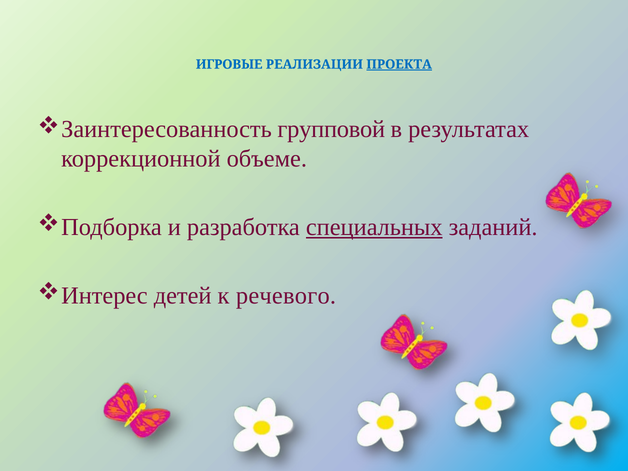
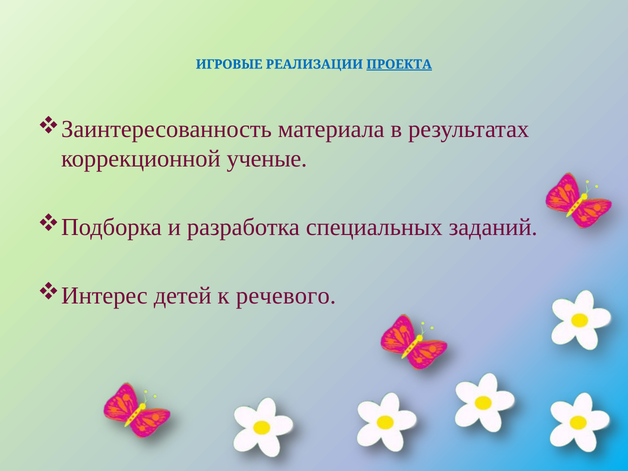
групповой: групповой -> материала
объеме: объеме -> ученые
специальных underline: present -> none
